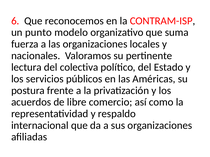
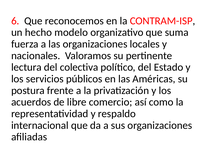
punto: punto -> hecho
